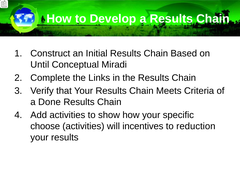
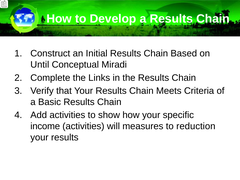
Done: Done -> Basic
choose: choose -> income
incentives: incentives -> measures
